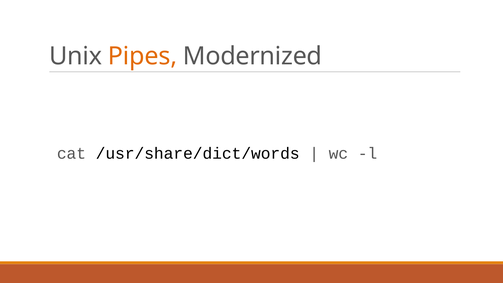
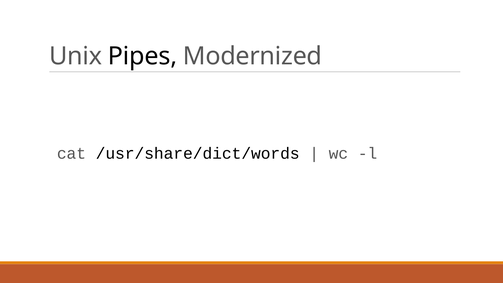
Pipes colour: orange -> black
